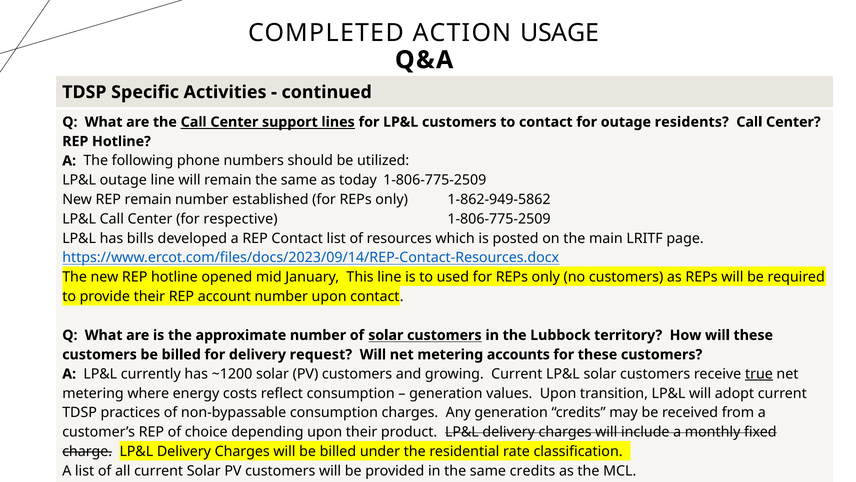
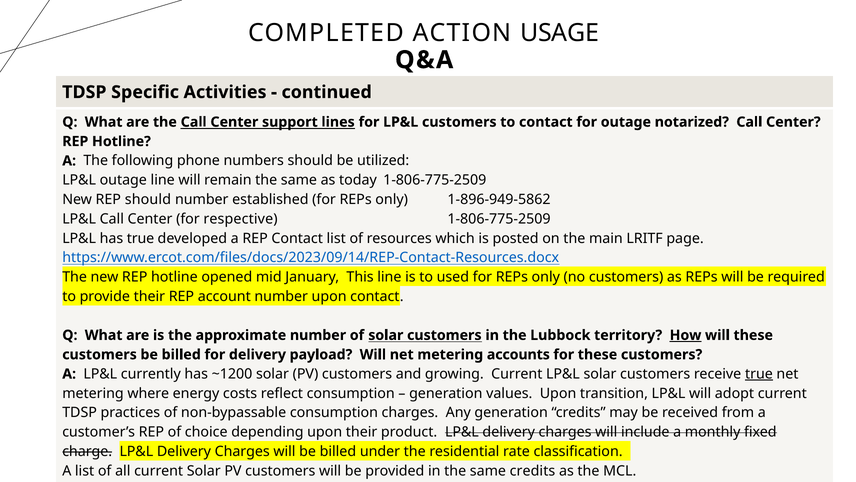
residents: residents -> notarized
REP remain: remain -> should
1-862-949-5862: 1-862-949-5862 -> 1-896-949-5862
has bills: bills -> true
How underline: none -> present
request: request -> payload
